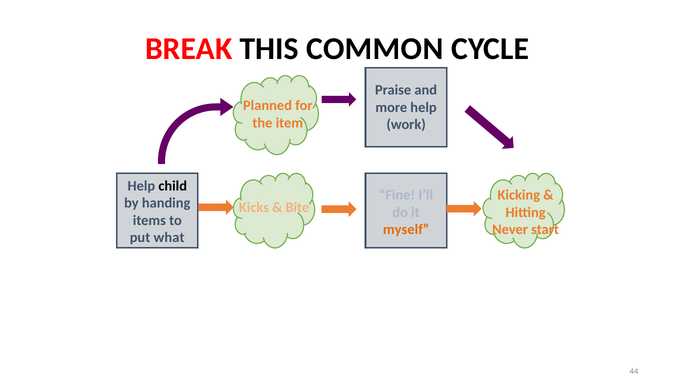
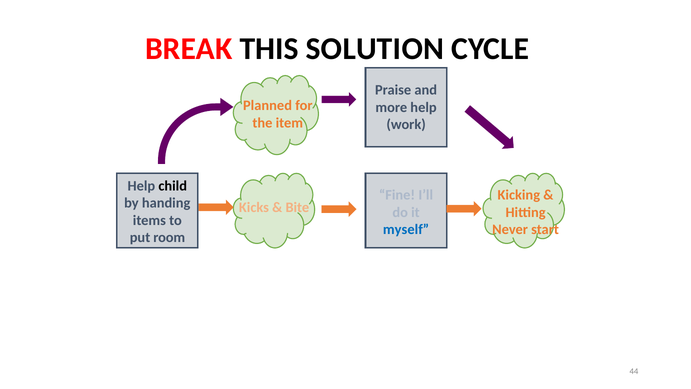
COMMON: COMMON -> SOLUTION
myself colour: orange -> blue
what: what -> room
